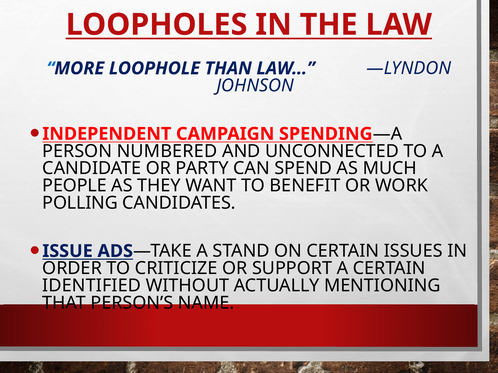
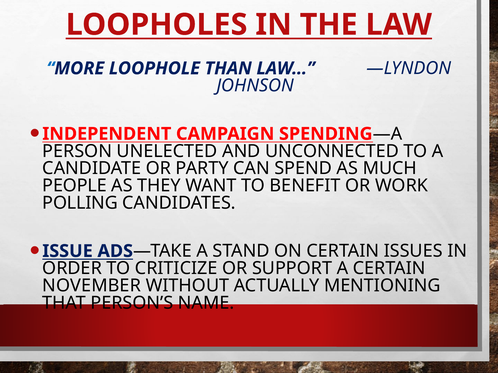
NUMBERED: NUMBERED -> UNELECTED
IDENTIFIED: IDENTIFIED -> NOVEMBER
